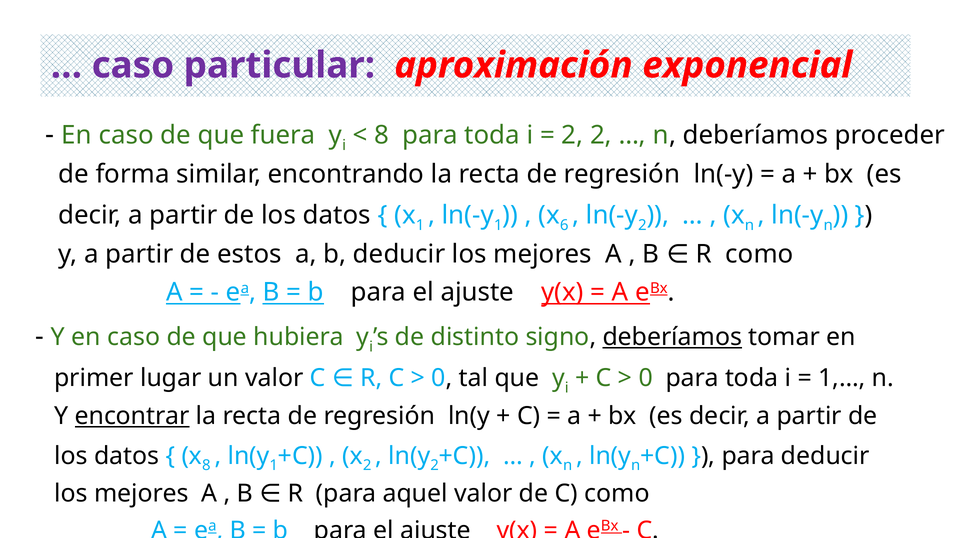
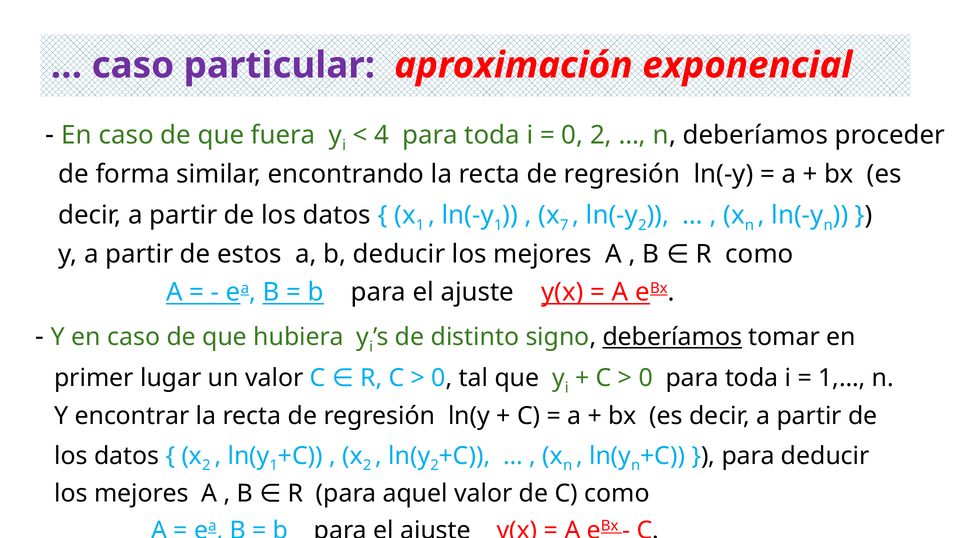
8 at (382, 135): 8 -> 4
2 at (572, 135): 2 -> 0
6: 6 -> 7
encontrar underline: present -> none
8 at (206, 465): 8 -> 2
